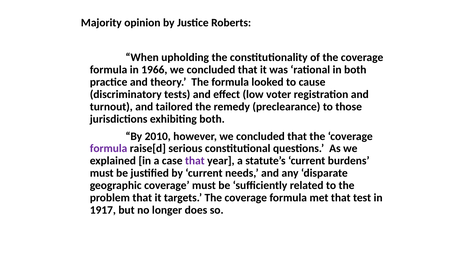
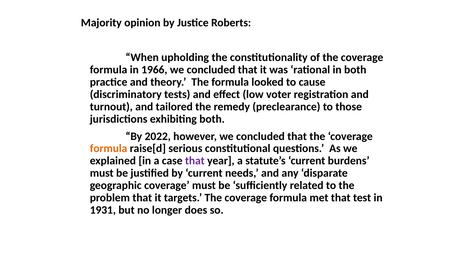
2010: 2010 -> 2022
formula at (109, 148) colour: purple -> orange
1917: 1917 -> 1931
